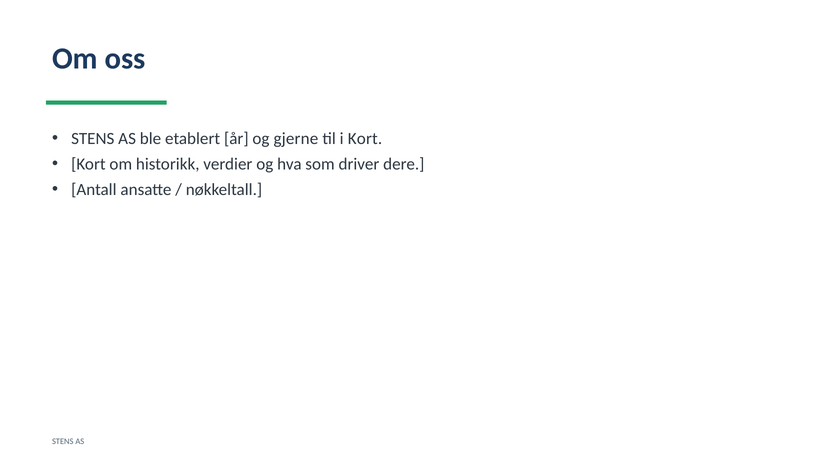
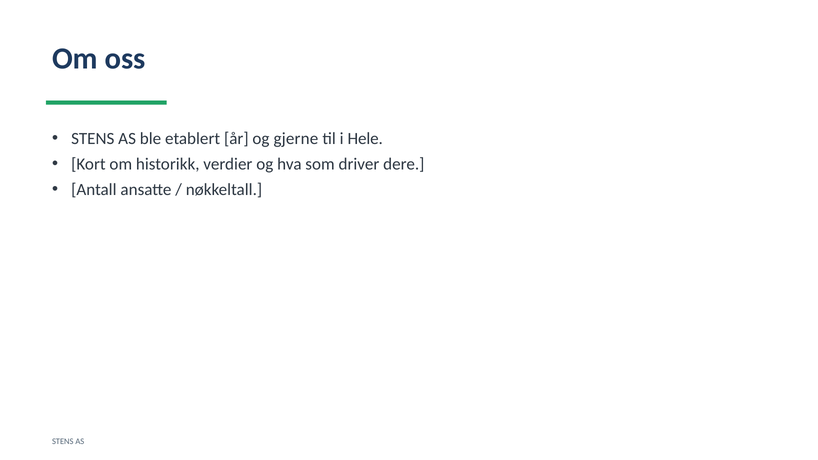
i Kort: Kort -> Hele
